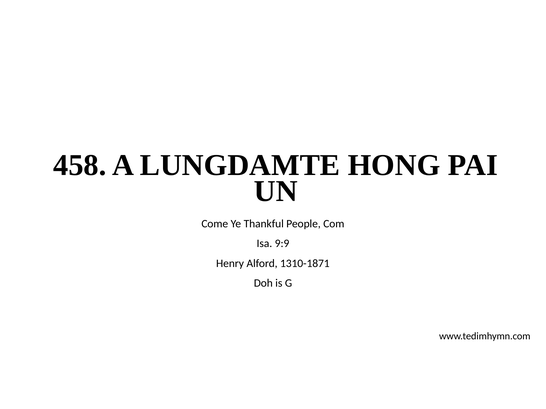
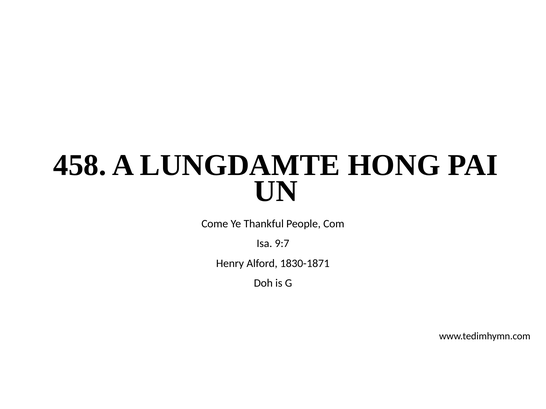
9:9: 9:9 -> 9:7
1310-1871: 1310-1871 -> 1830-1871
